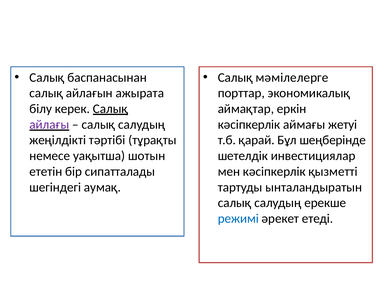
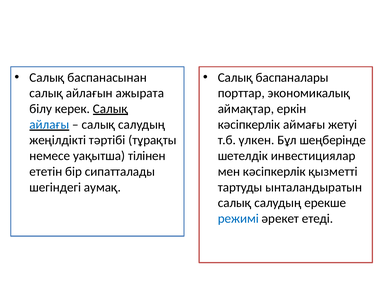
мәмілелерге: мәмілелерге -> баспаналары
айлағы colour: purple -> blue
қарай: қарай -> үлкен
шотын: шотын -> тілінен
